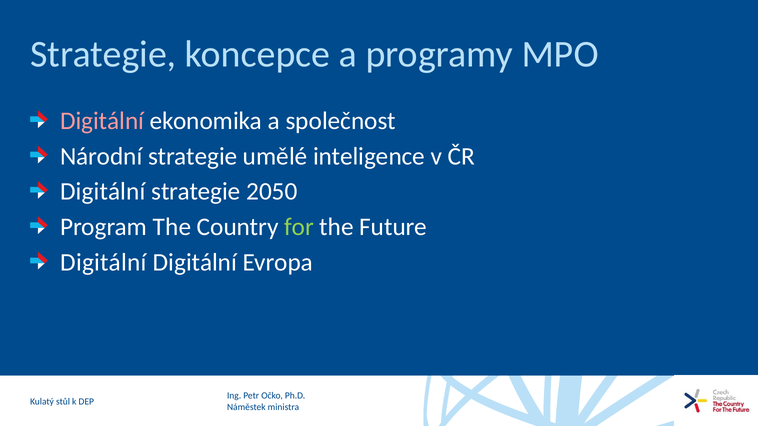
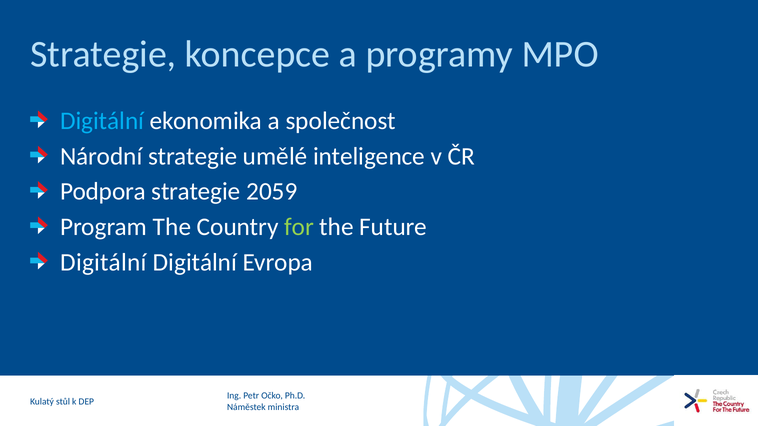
Digitální at (102, 121) colour: pink -> light blue
Digitální at (103, 192): Digitální -> Podpora
2050: 2050 -> 2059
